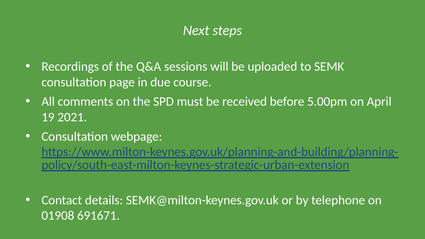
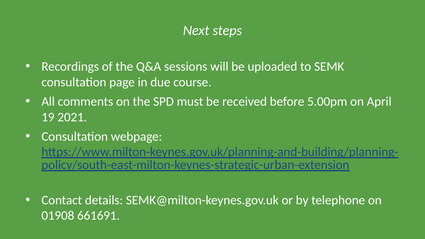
691671: 691671 -> 661691
